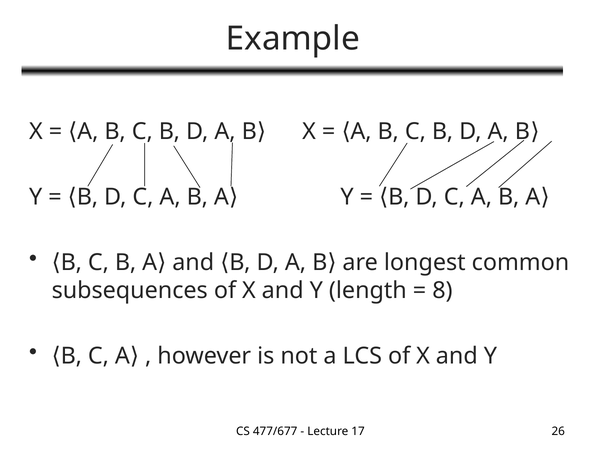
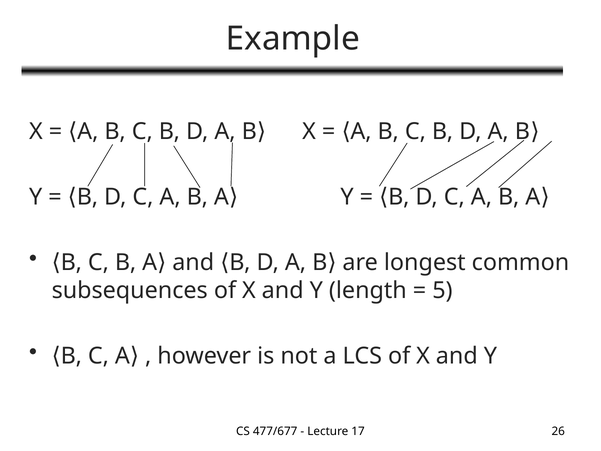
8: 8 -> 5
